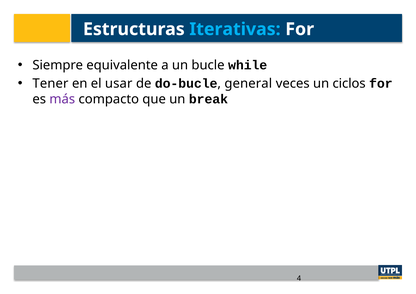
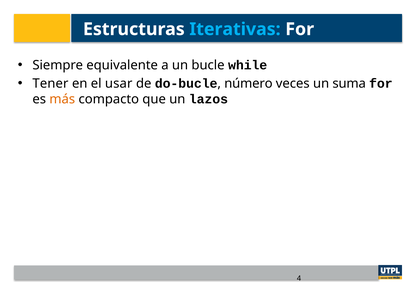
general: general -> número
ciclos: ciclos -> suma
más colour: purple -> orange
break: break -> lazos
